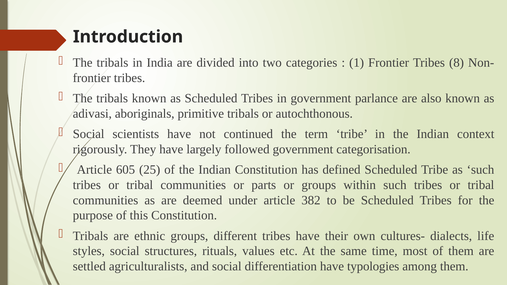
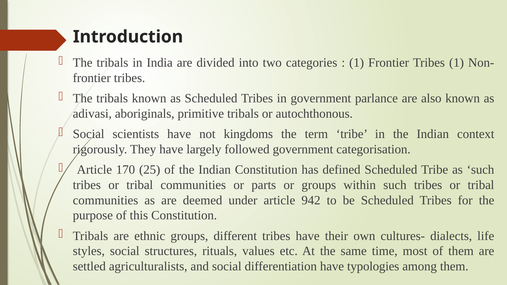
Tribes 8: 8 -> 1
continued: continued -> kingdoms
605: 605 -> 170
382: 382 -> 942
